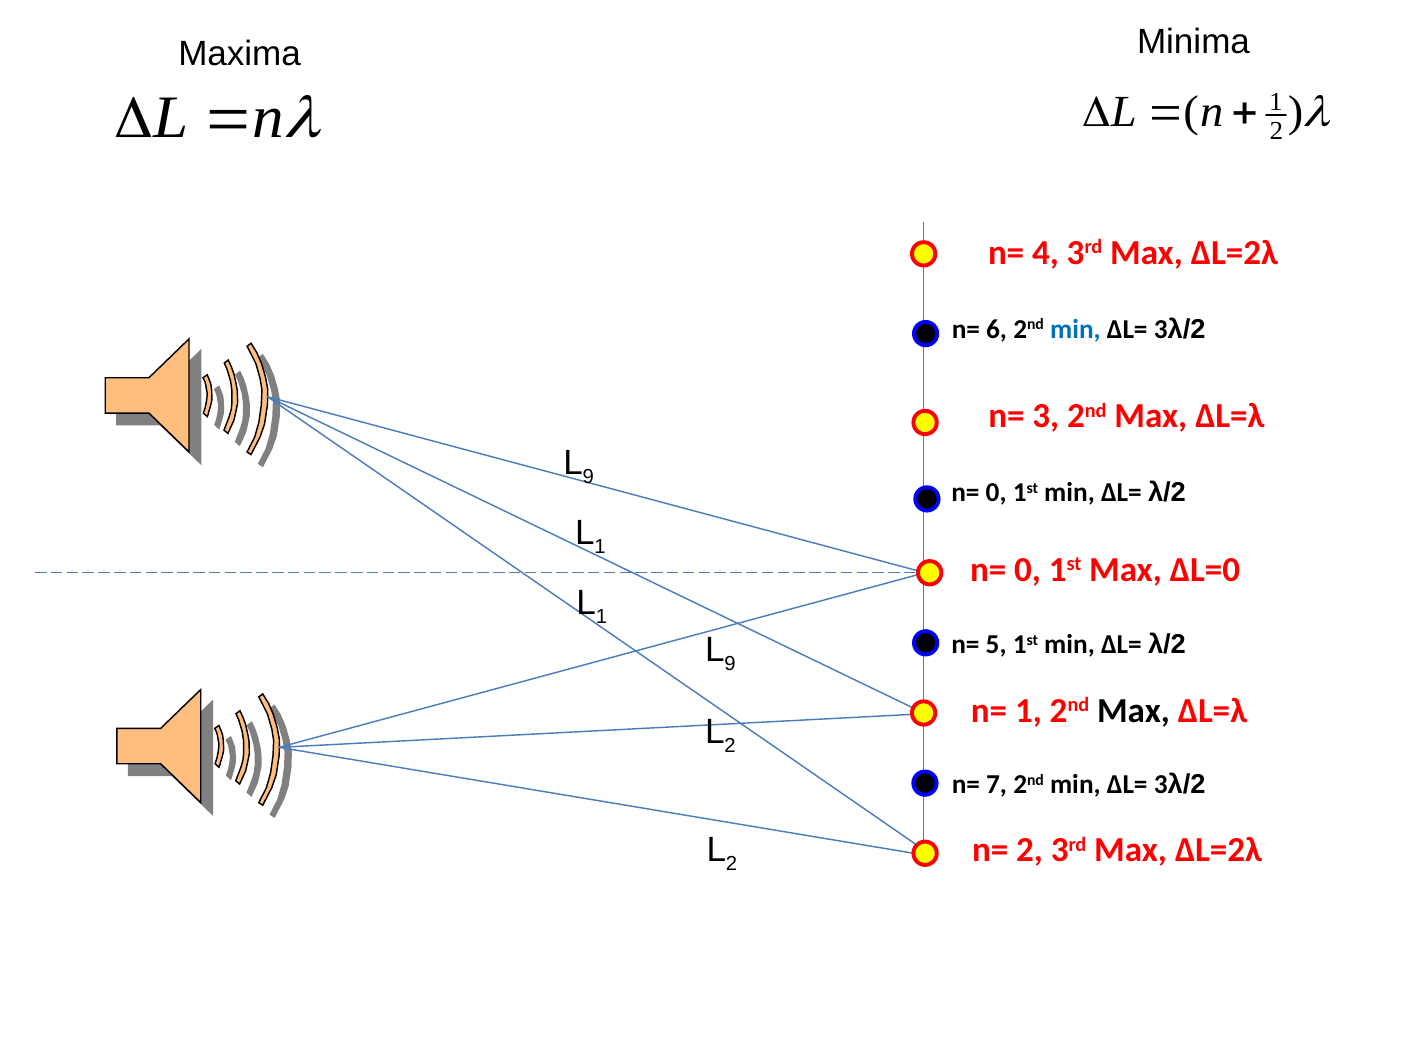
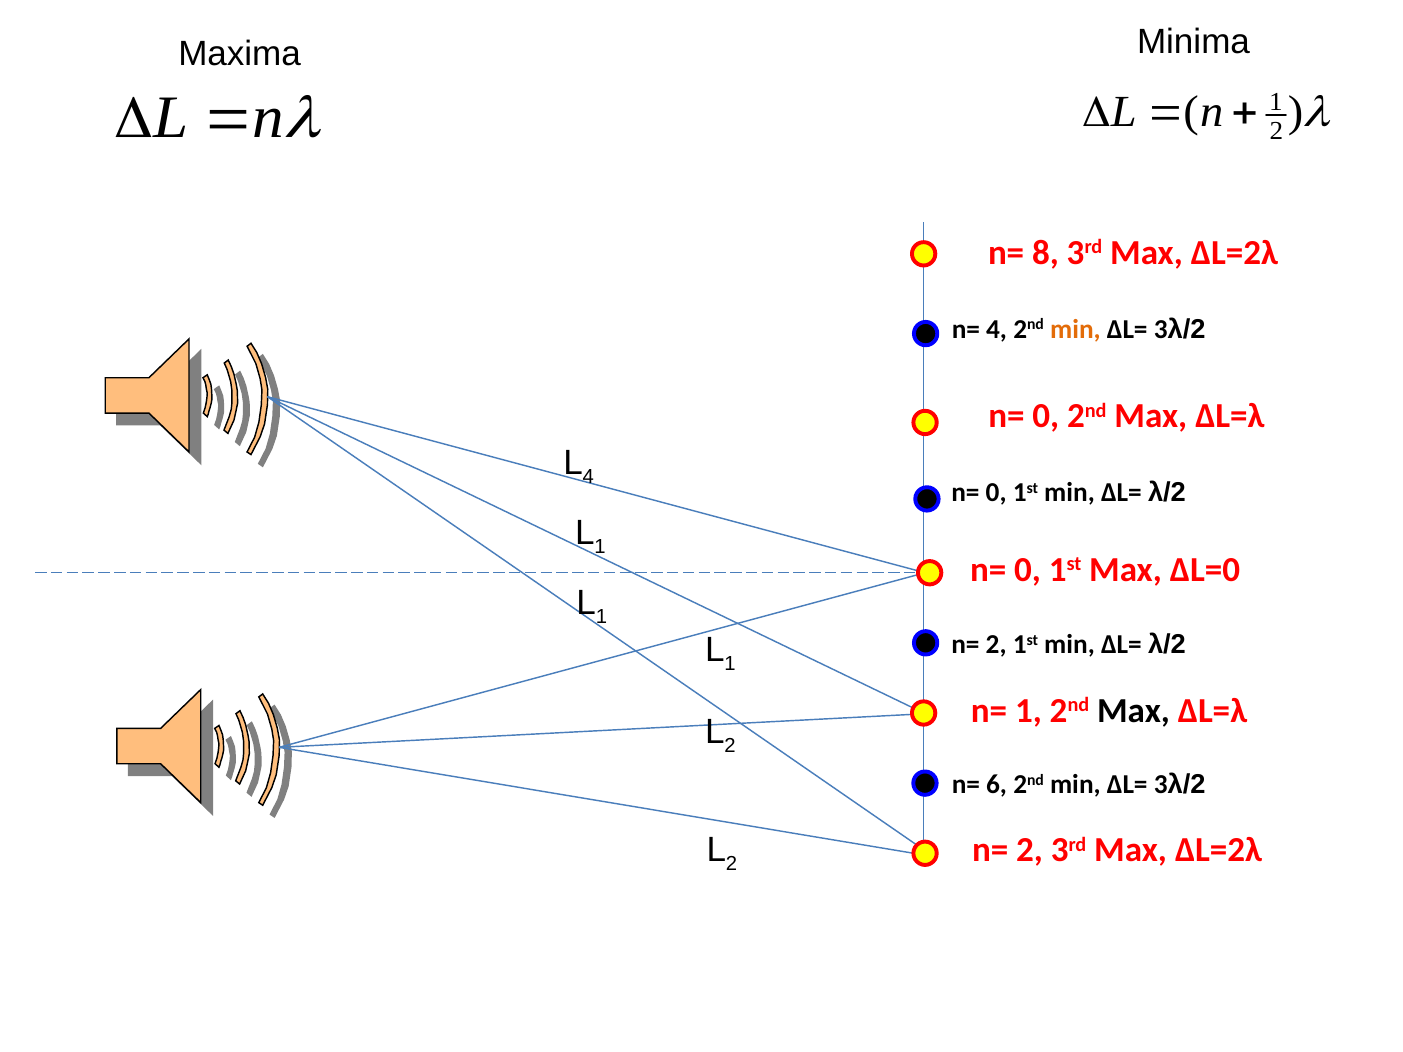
4: 4 -> 8
n= 6: 6 -> 4
min at (1075, 329) colour: blue -> orange
3 at (1046, 416): 3 -> 0
9 at (588, 477): 9 -> 4
5 at (996, 644): 5 -> 2
9 at (730, 664): 9 -> 1
7: 7 -> 6
